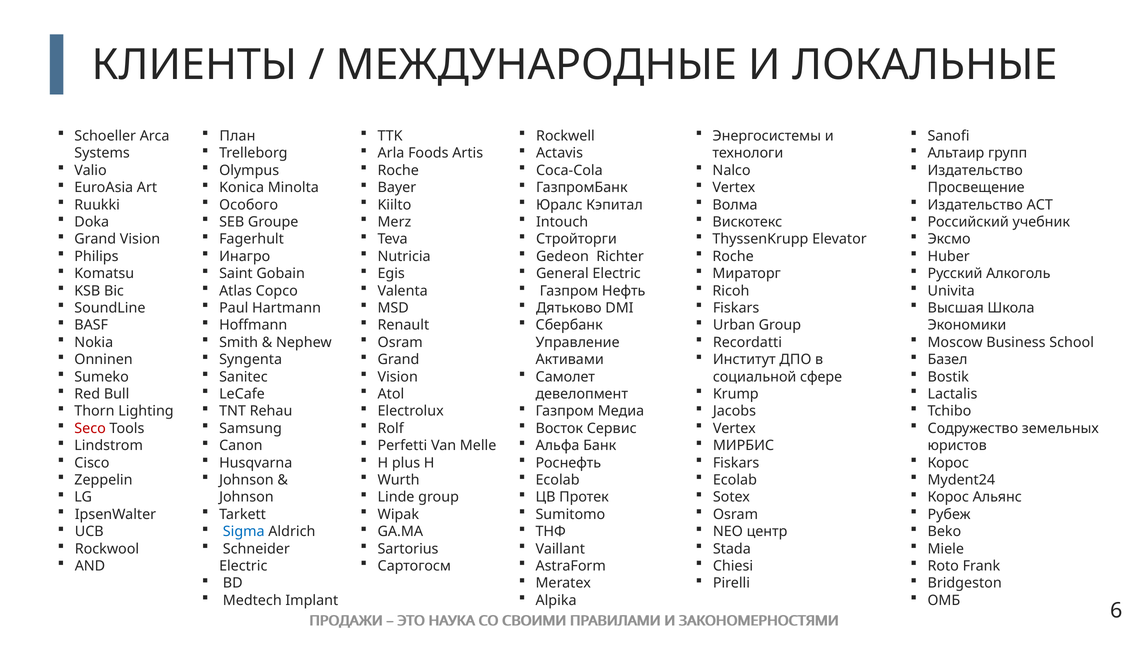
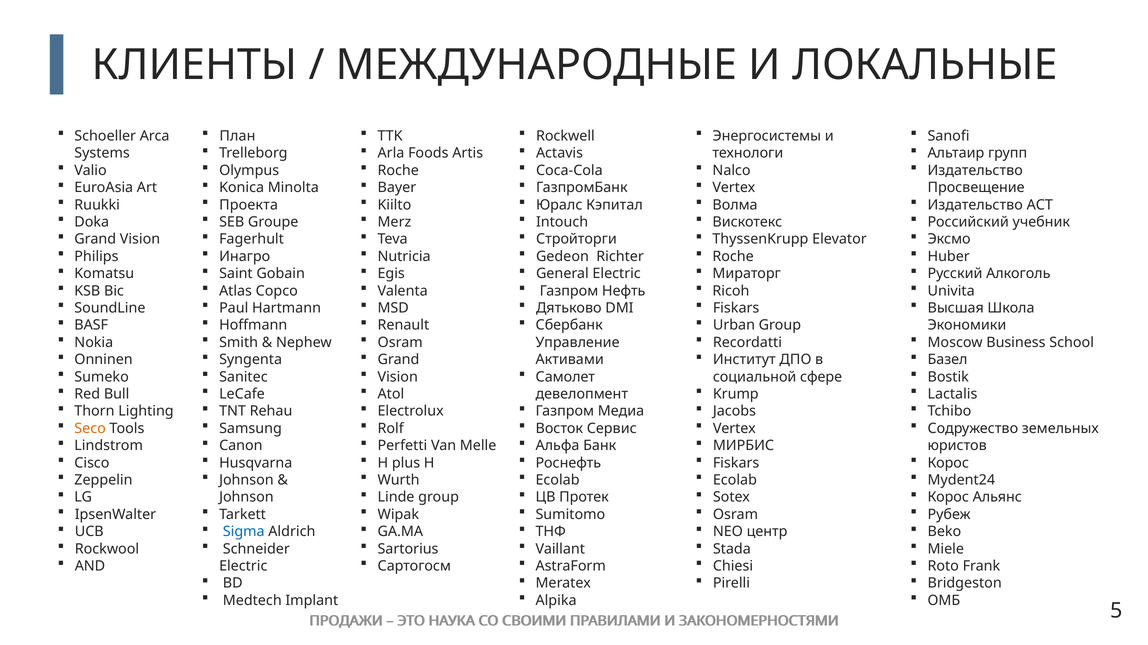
Особого: Особого -> Проекта
Seco colour: red -> orange
6: 6 -> 5
